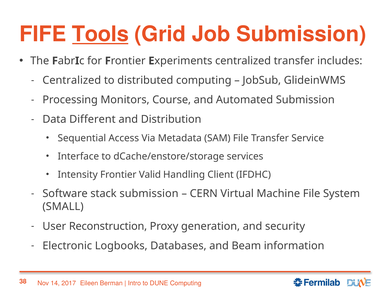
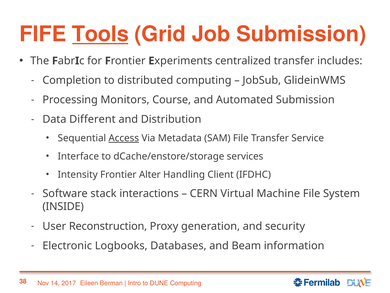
Centralized at (72, 80): Centralized -> Completion
Access underline: none -> present
Valid: Valid -> Alter
stack submission: submission -> interactions
SMALL: SMALL -> INSIDE
